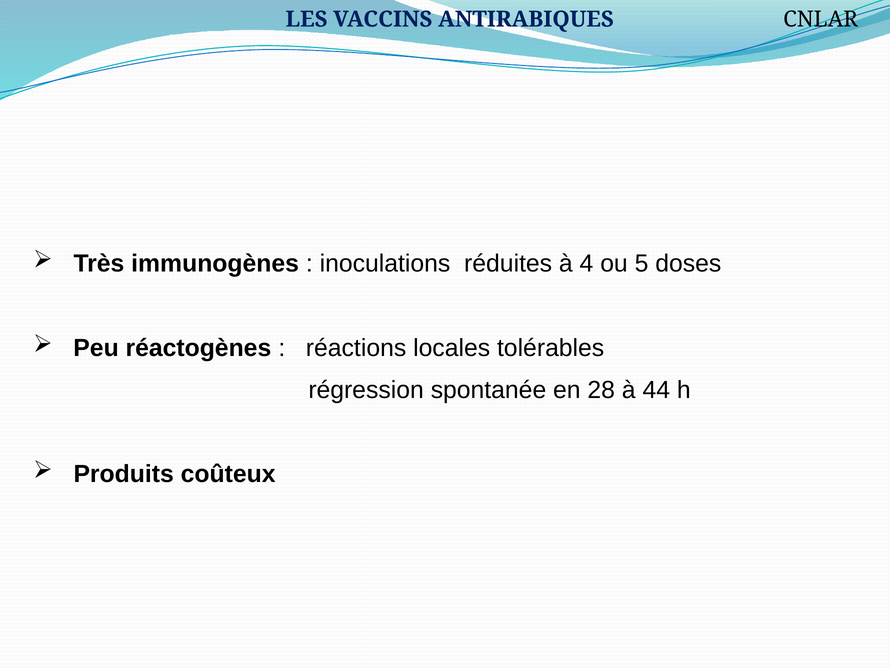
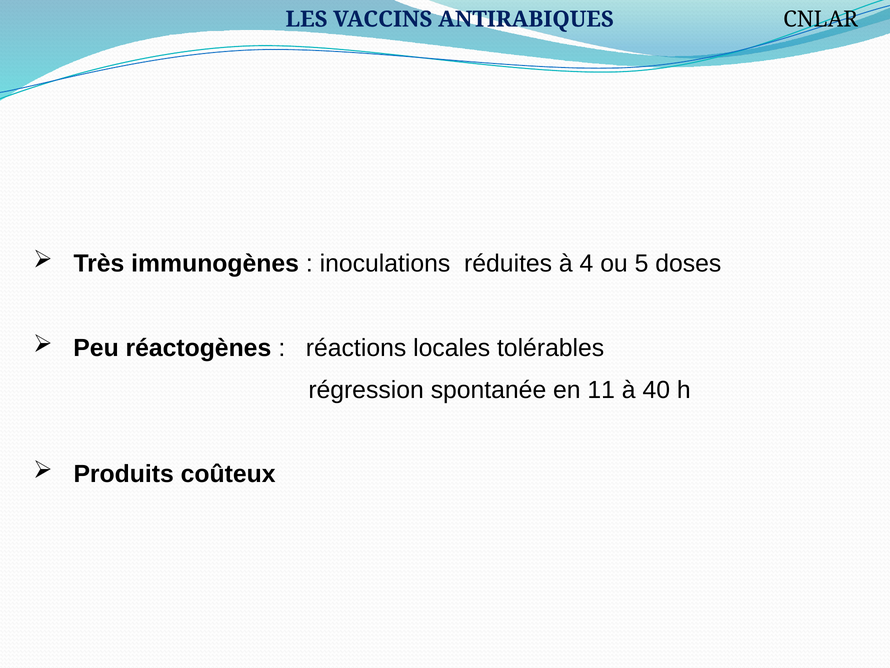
28: 28 -> 11
44: 44 -> 40
